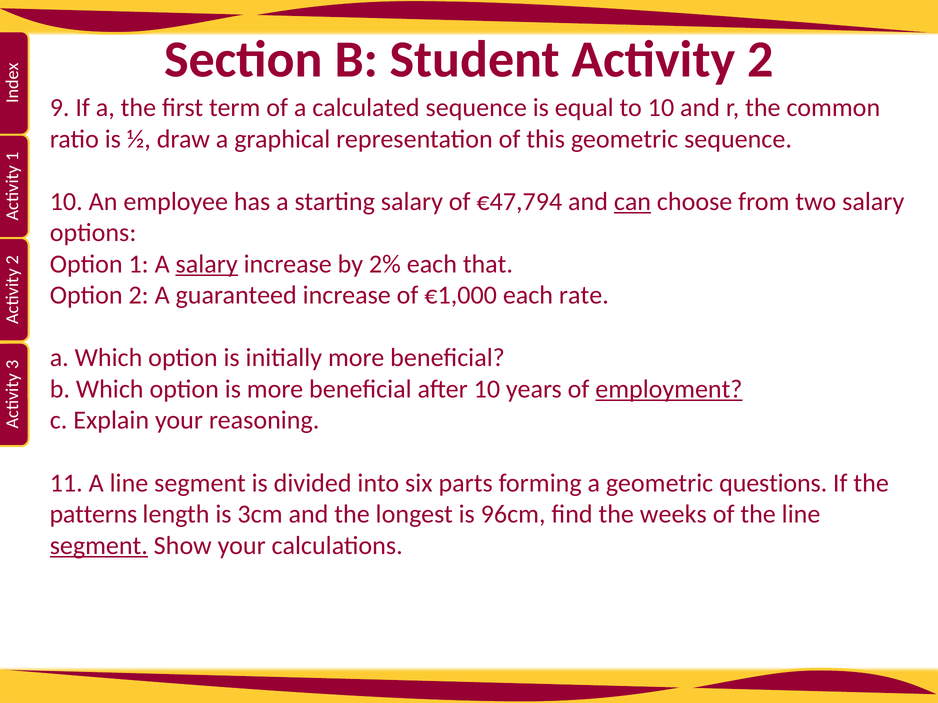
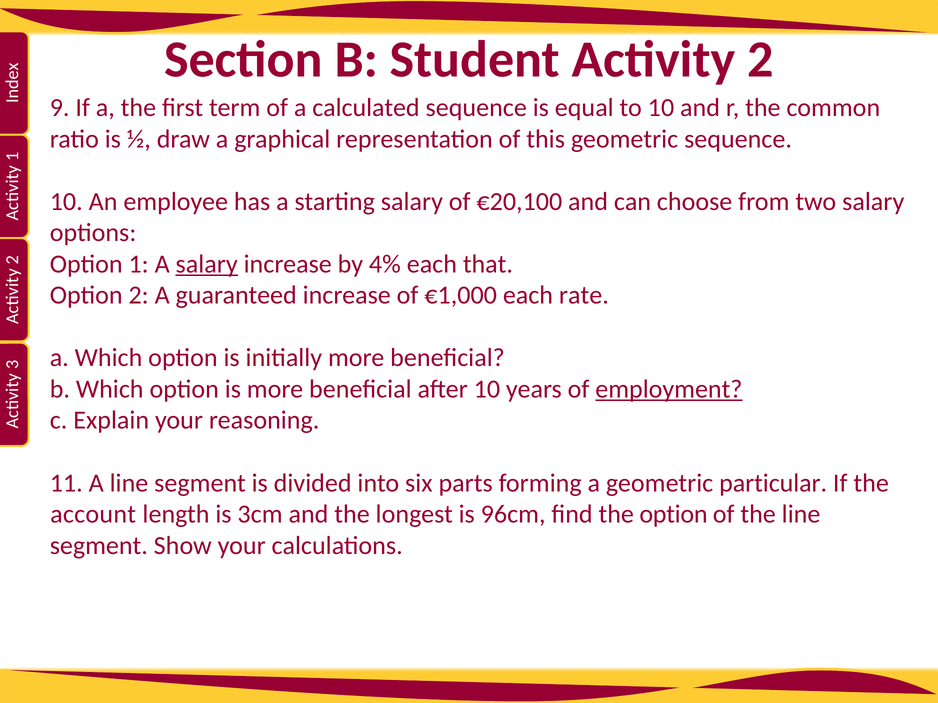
€47,794: €47,794 -> €20,100
can underline: present -> none
2%: 2% -> 4%
questions: questions -> particular
patterns: patterns -> account
the weeks: weeks -> option
segment at (99, 546) underline: present -> none
